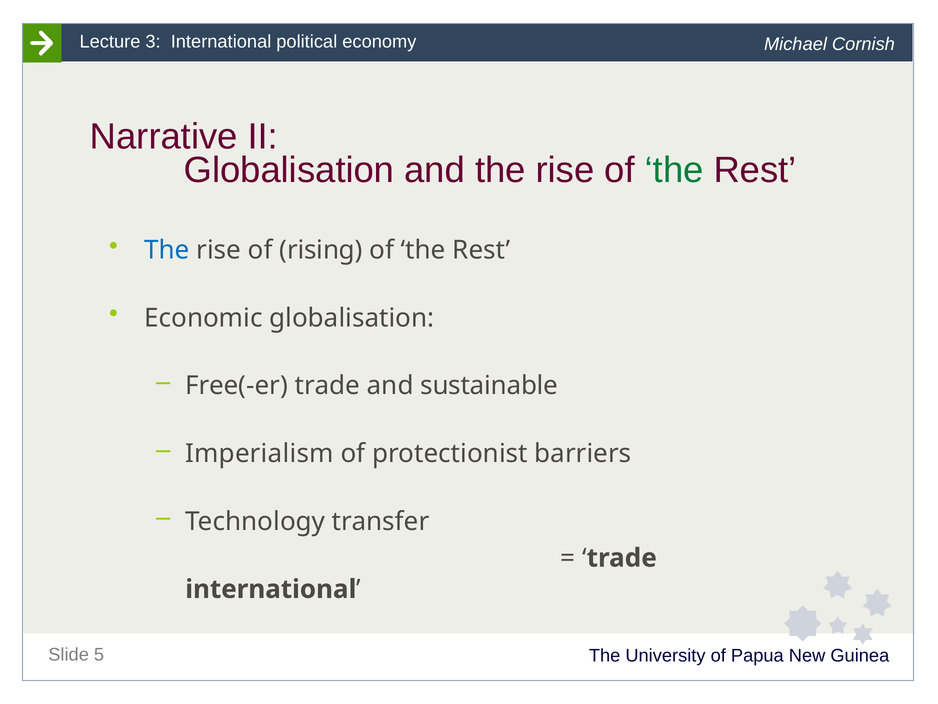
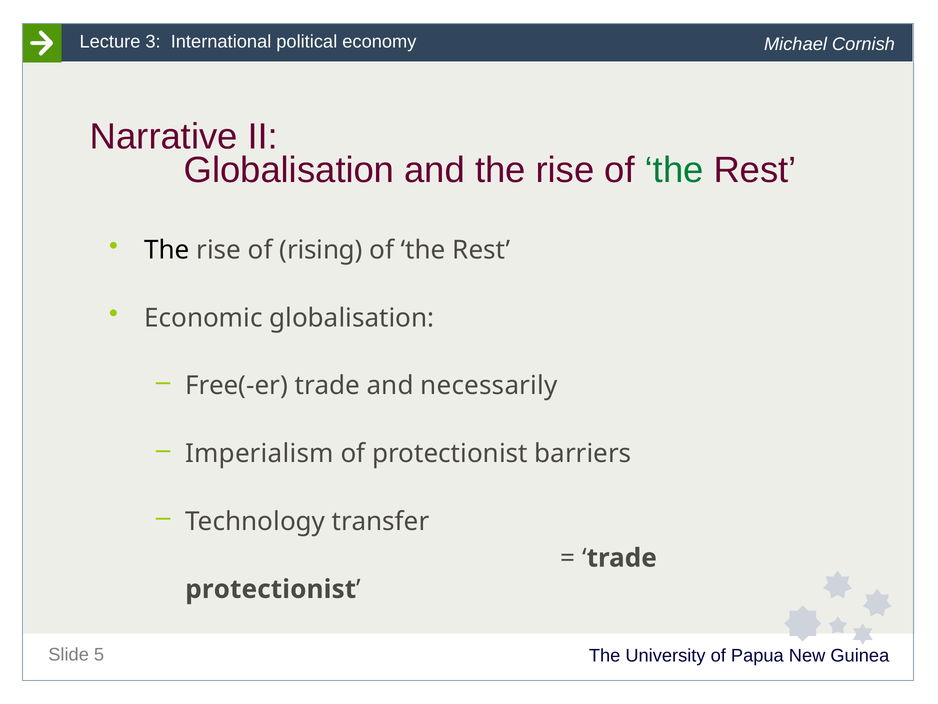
The at (167, 250) colour: blue -> black
sustainable: sustainable -> necessarily
international at (271, 589): international -> protectionist
